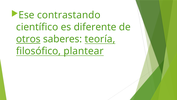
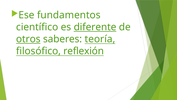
contrastando: contrastando -> fundamentos
diferente underline: none -> present
plantear: plantear -> reflexión
